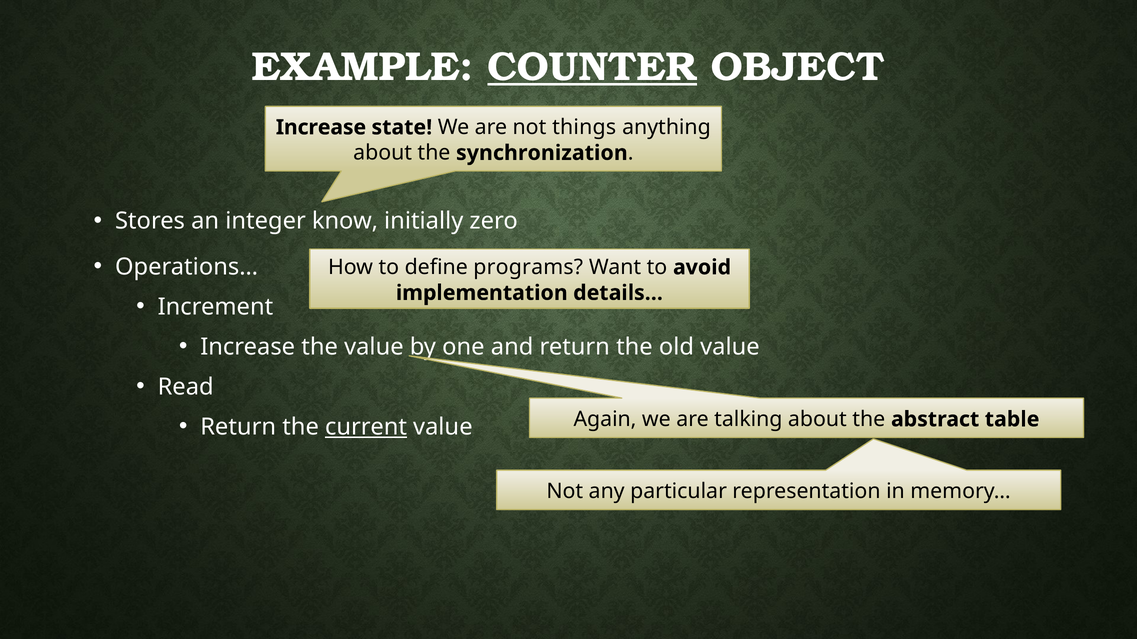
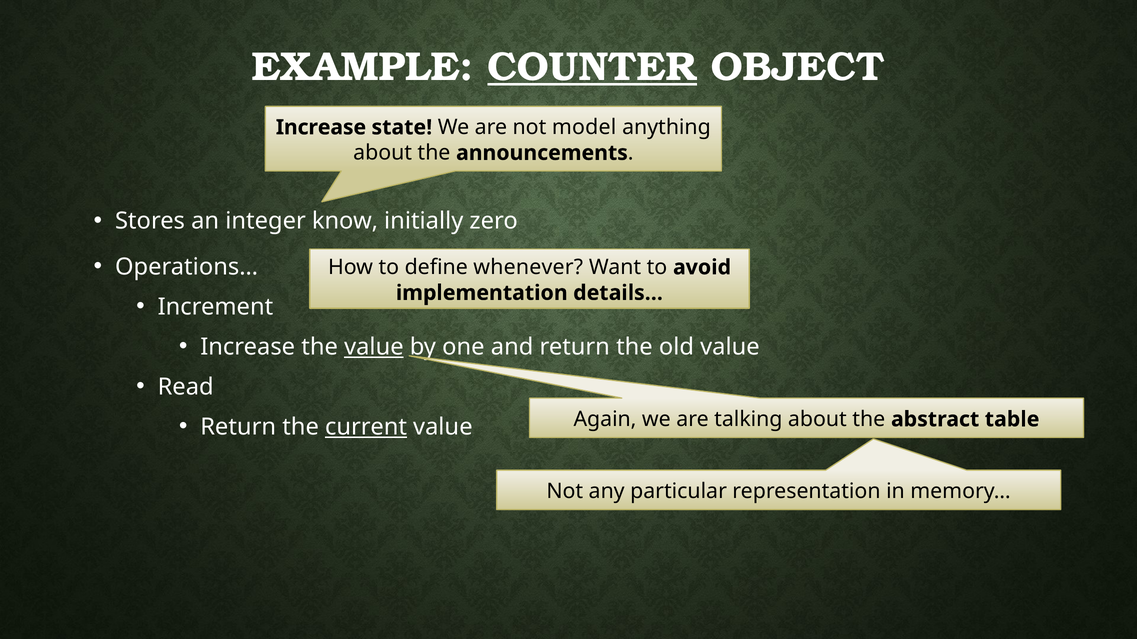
things: things -> model
synchronization: synchronization -> announcements
programs: programs -> whenever
value at (374, 347) underline: none -> present
